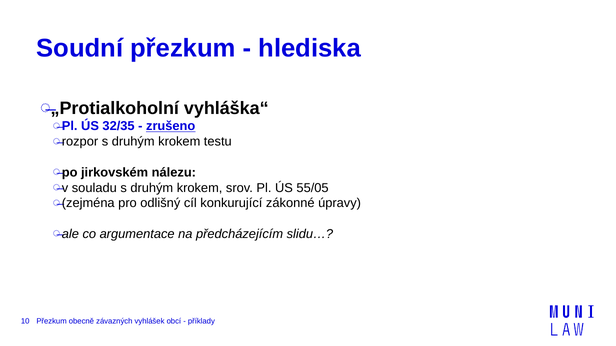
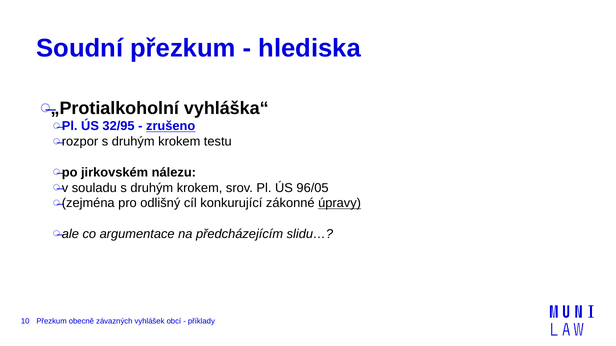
32/35: 32/35 -> 32/95
55/05: 55/05 -> 96/05
úpravy underline: none -> present
